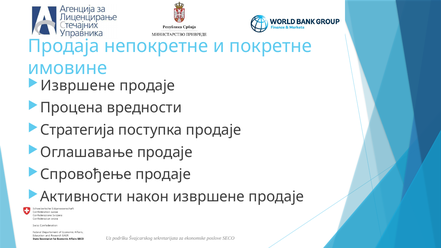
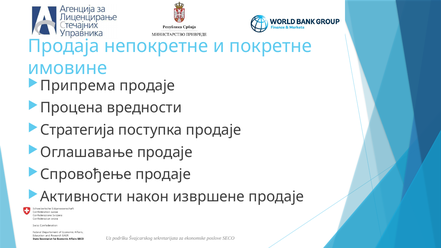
Извршене at (78, 86): Извршене -> Припрема
